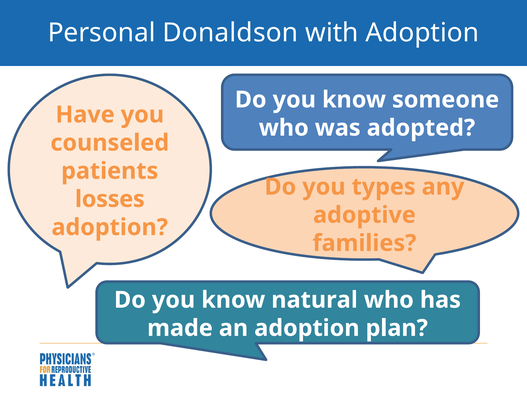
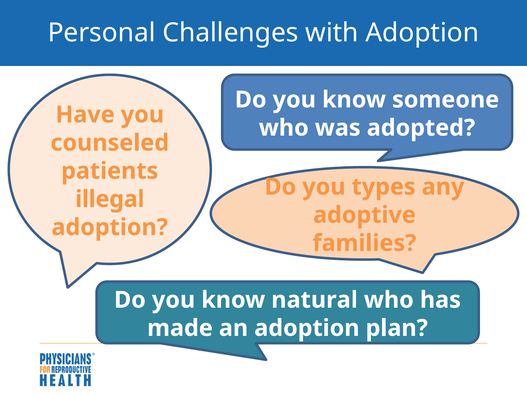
Donaldson: Donaldson -> Challenges
losses: losses -> illegal
